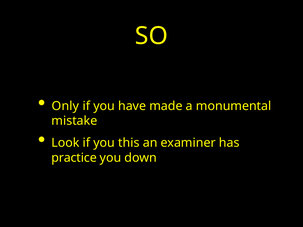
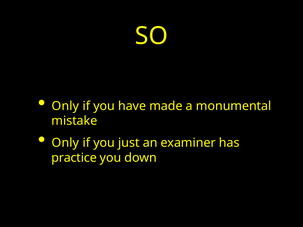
Look at (65, 143): Look -> Only
this: this -> just
